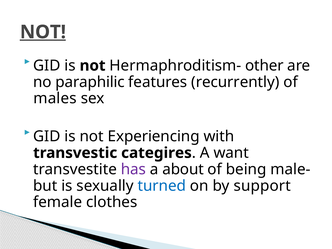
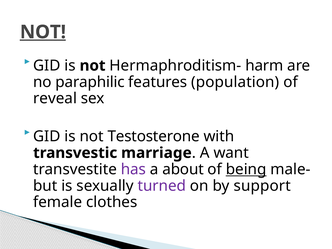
other: other -> harm
recurrently: recurrently -> population
males: males -> reveal
Experiencing: Experiencing -> Testosterone
categires: categires -> marriage
being underline: none -> present
turned colour: blue -> purple
